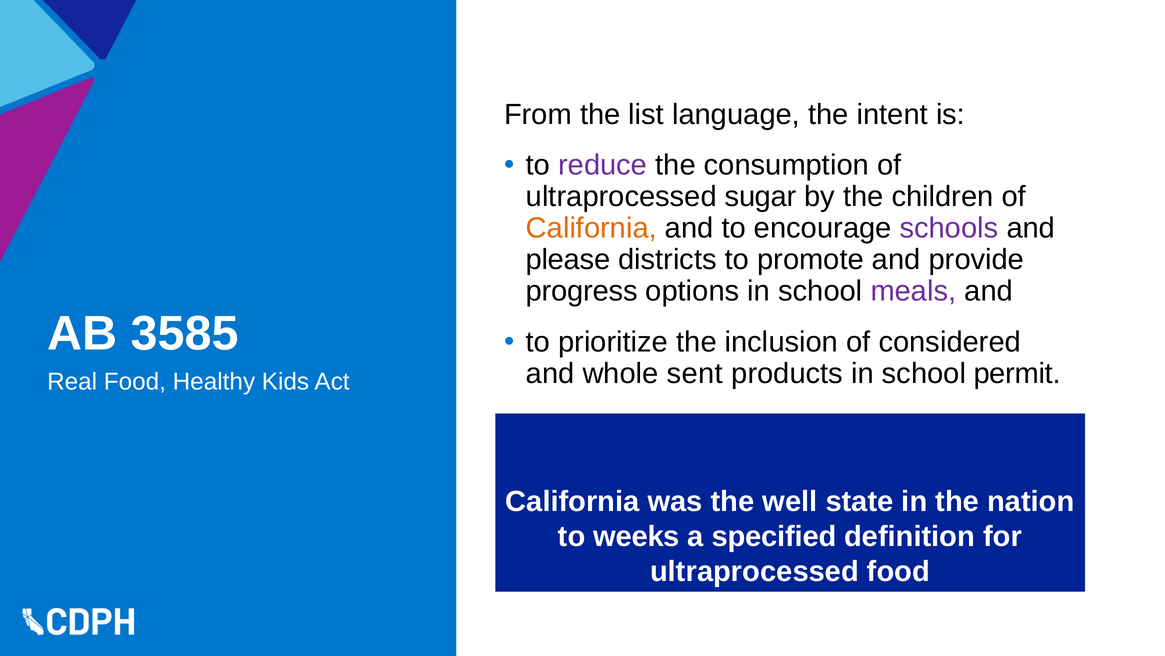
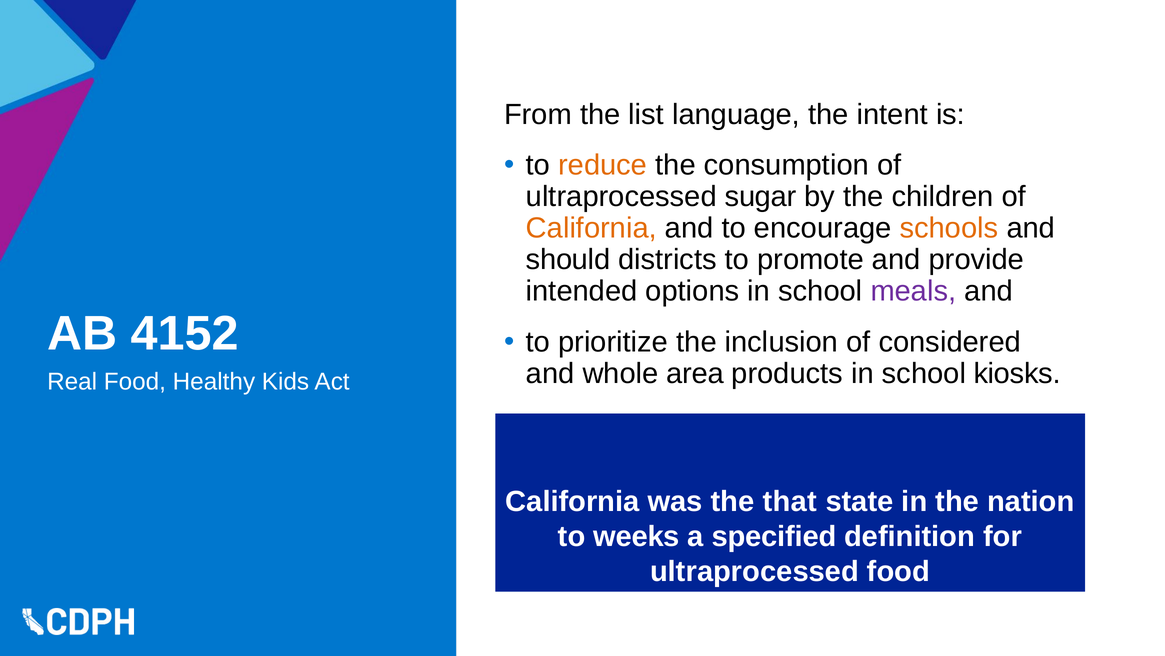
reduce colour: purple -> orange
schools colour: purple -> orange
please: please -> should
progress: progress -> intended
3585: 3585 -> 4152
sent: sent -> area
permit: permit -> kiosks
well: well -> that
